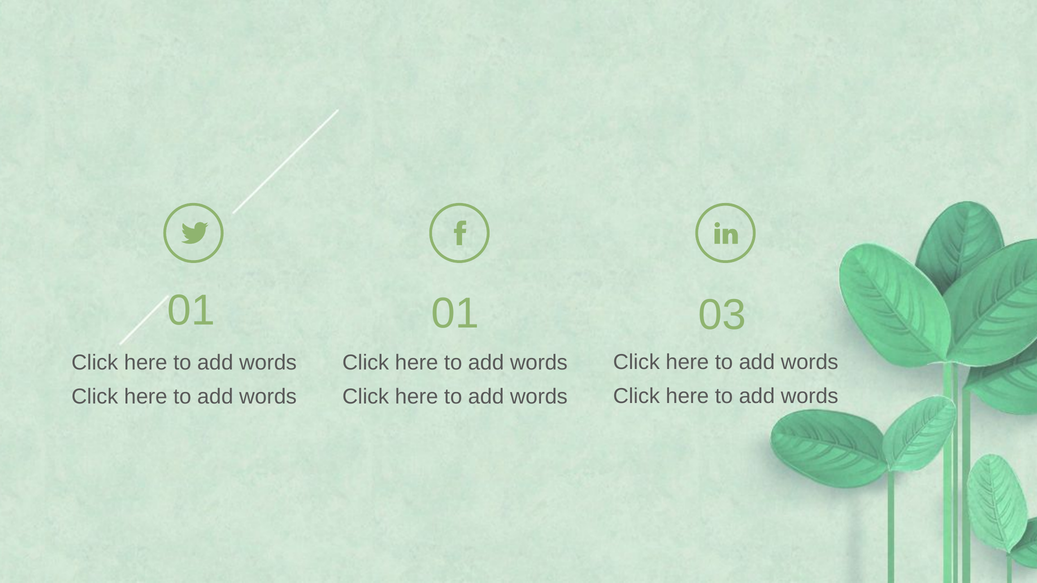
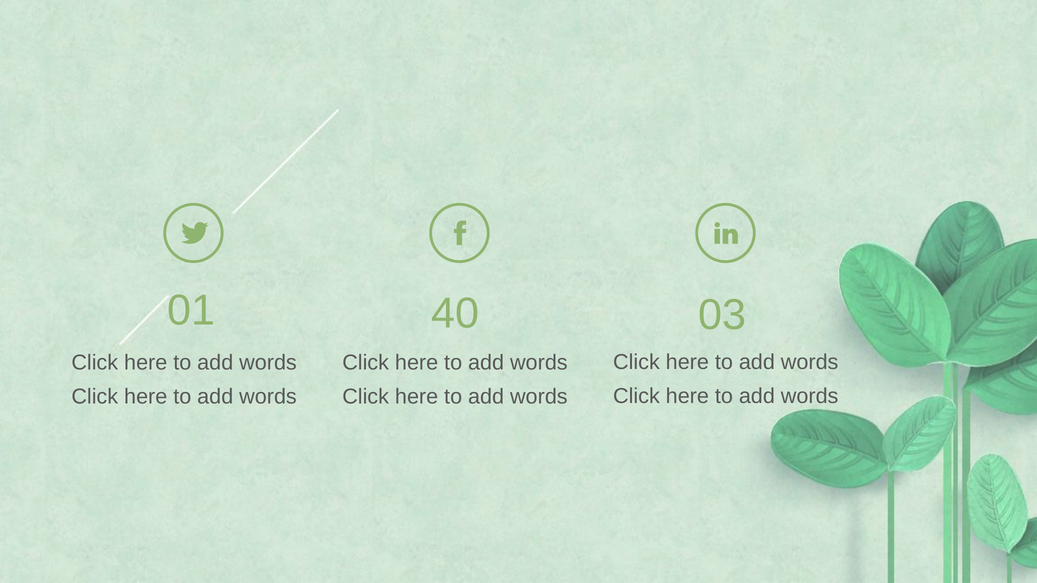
01 01: 01 -> 40
